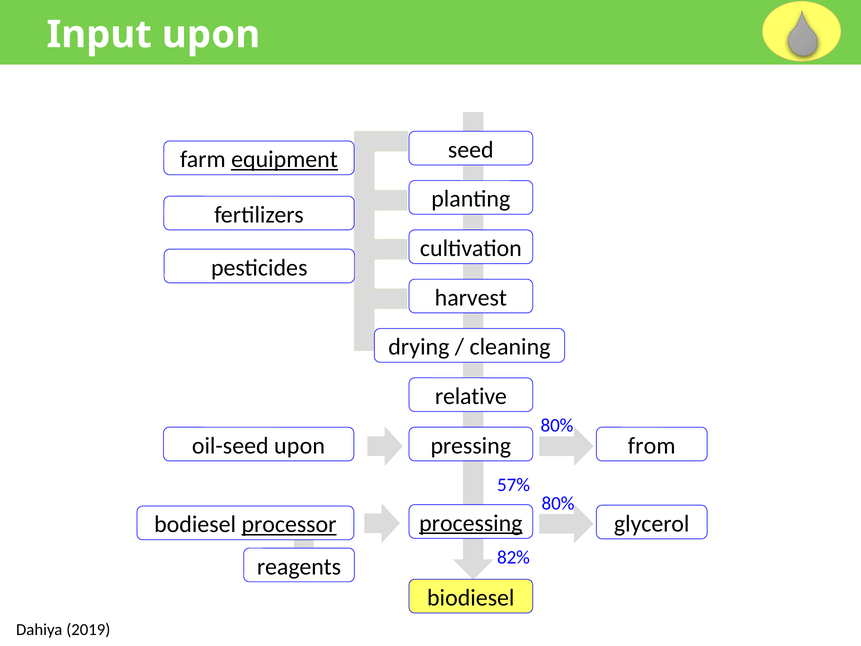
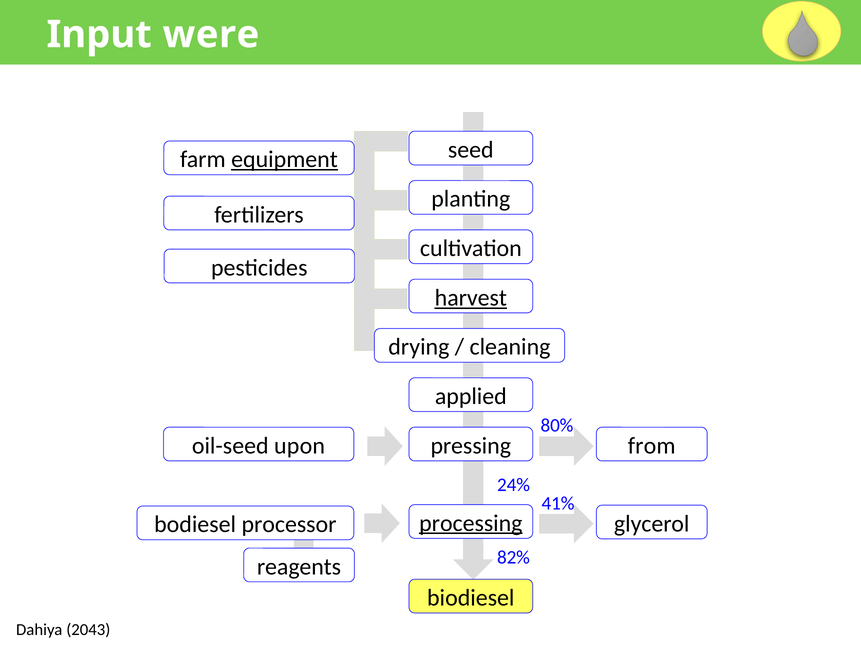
Input upon: upon -> were
harvest underline: none -> present
relative: relative -> applied
57%: 57% -> 24%
80% at (558, 503): 80% -> 41%
processor underline: present -> none
2019: 2019 -> 2043
